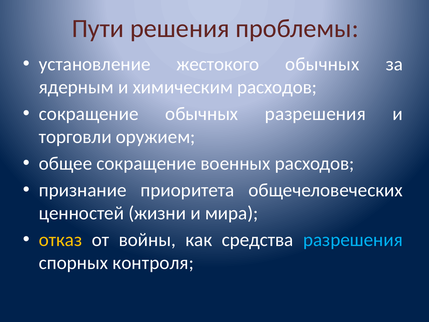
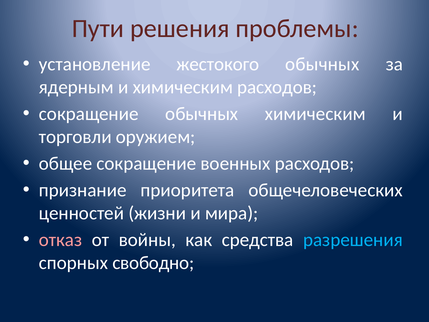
обычных разрешения: разрешения -> химическим
отказ colour: yellow -> pink
контроля: контроля -> свободно
